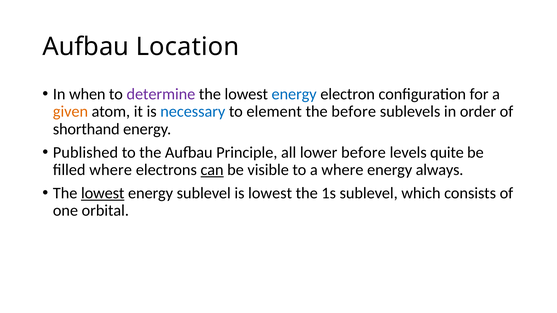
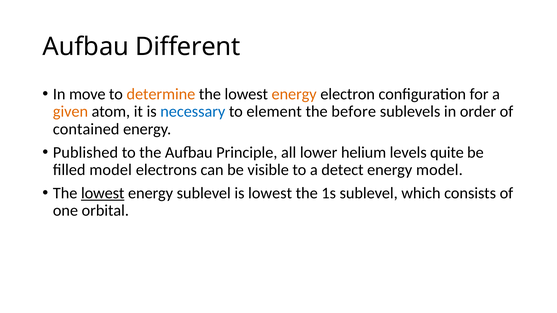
Location: Location -> Different
when: when -> move
determine colour: purple -> orange
energy at (294, 94) colour: blue -> orange
shorthand: shorthand -> contained
lower before: before -> helium
filled where: where -> model
can underline: present -> none
a where: where -> detect
energy always: always -> model
